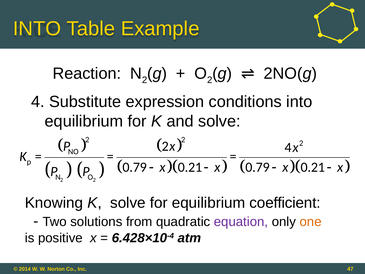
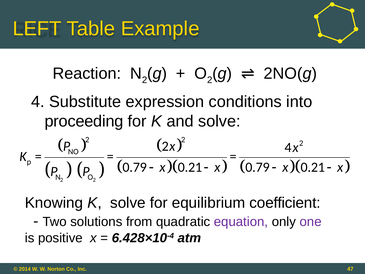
INTO at (37, 29): INTO -> LEFT
equilibrium at (84, 121): equilibrium -> proceeding
one colour: orange -> purple
